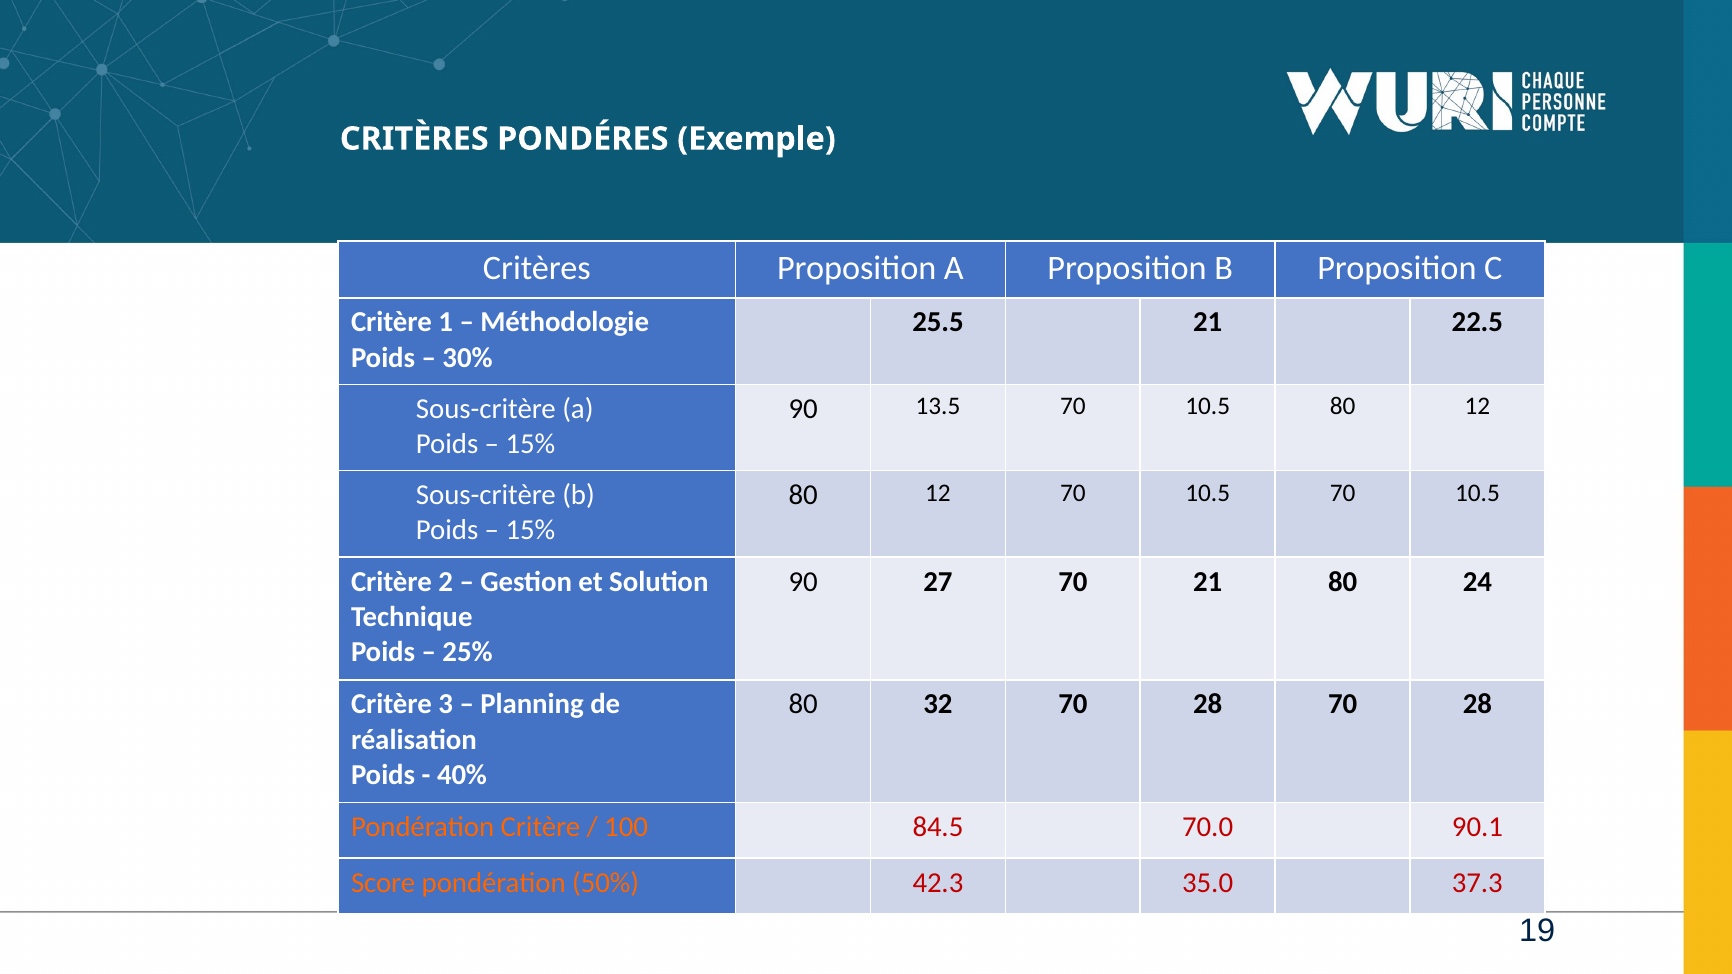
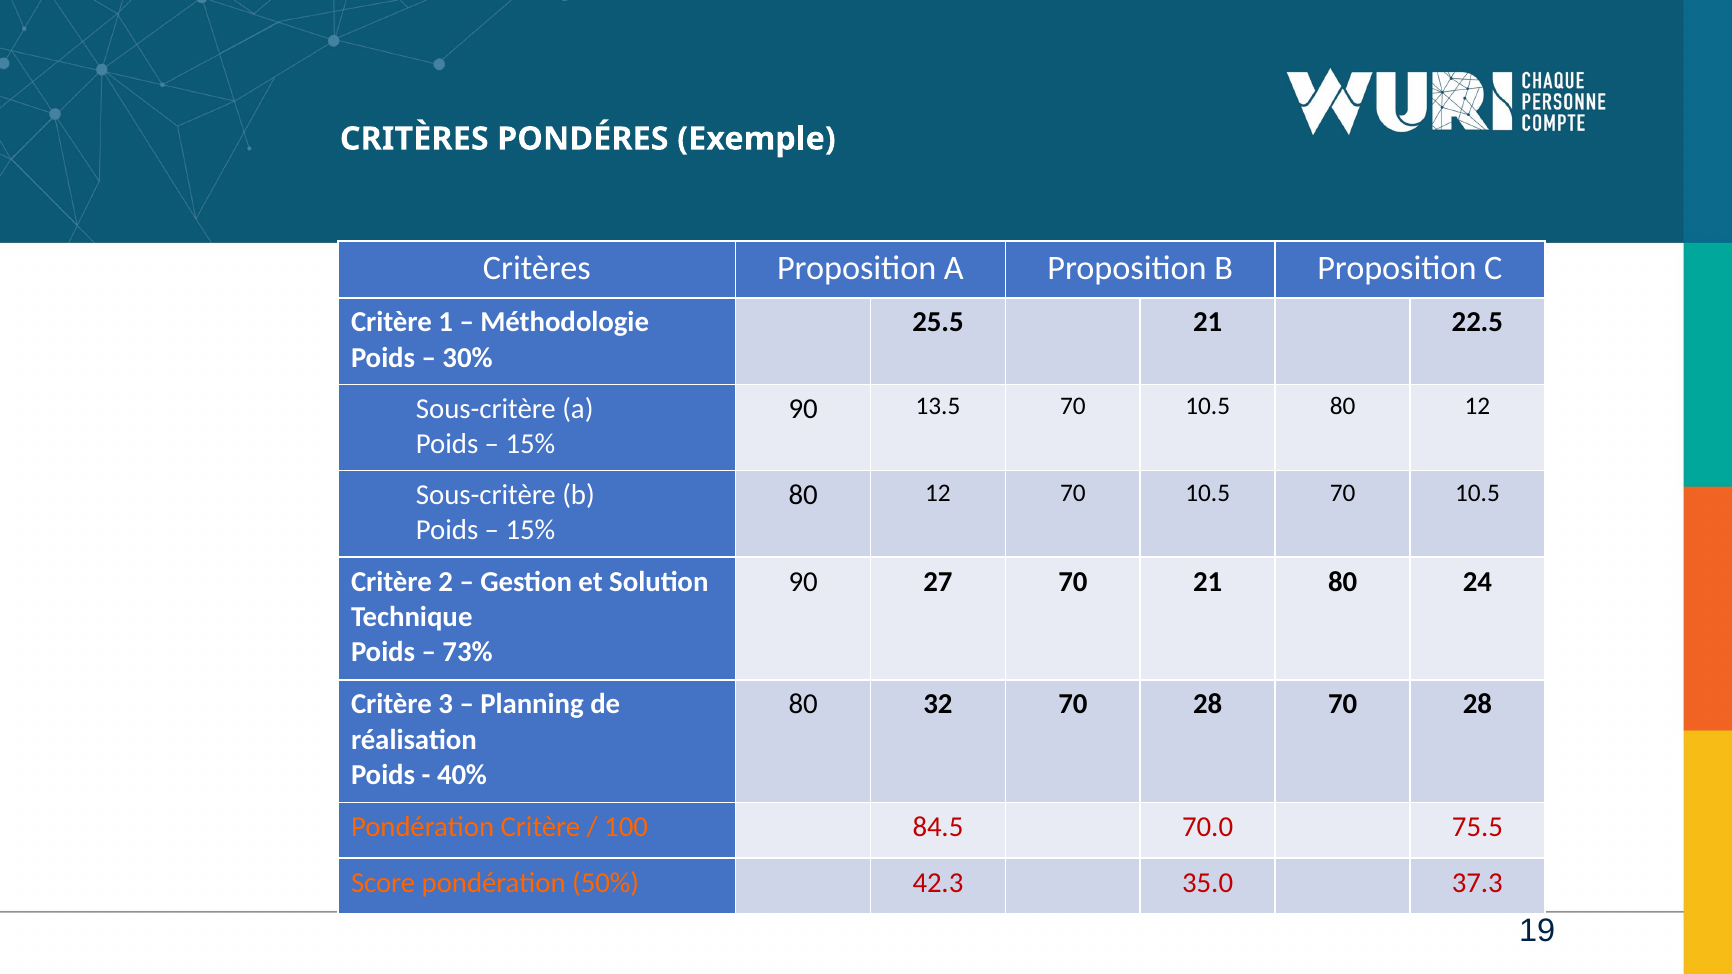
25%: 25% -> 73%
90.1: 90.1 -> 75.5
